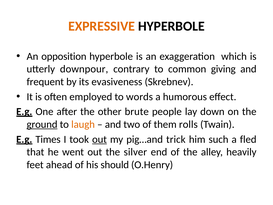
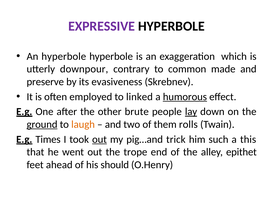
EXPRESSIVE colour: orange -> purple
An opposition: opposition -> hyperbole
giving: giving -> made
frequent: frequent -> preserve
words: words -> linked
humorous underline: none -> present
lay underline: none -> present
fled: fled -> this
silver: silver -> trope
heavily: heavily -> epithet
